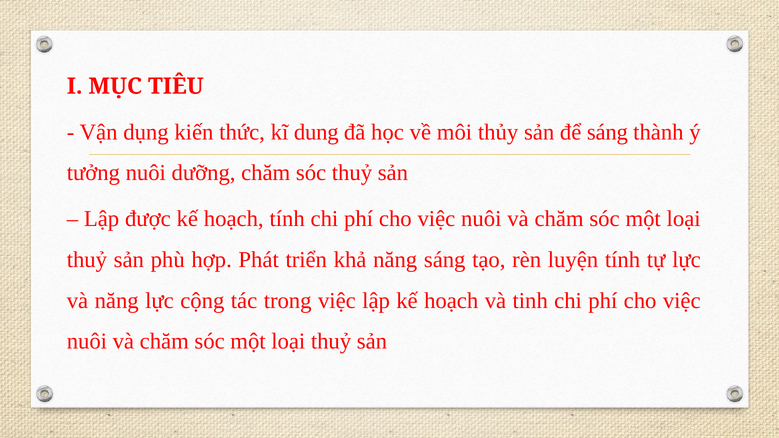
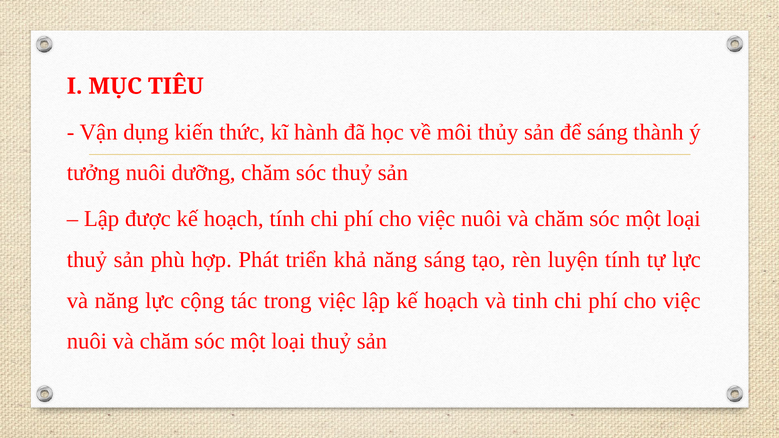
dung: dung -> hành
